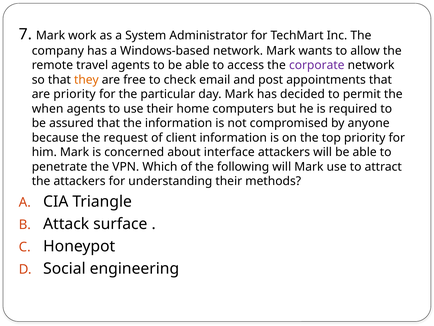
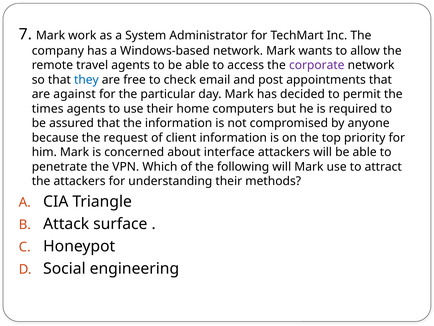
they colour: orange -> blue
are priority: priority -> against
when: when -> times
